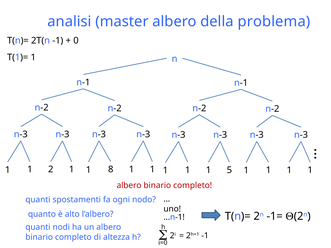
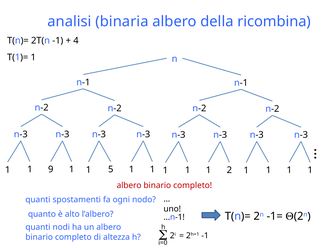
master: master -> binaria
problema: problema -> ricombina
0: 0 -> 4
2: 2 -> 9
8: 8 -> 5
5: 5 -> 2
